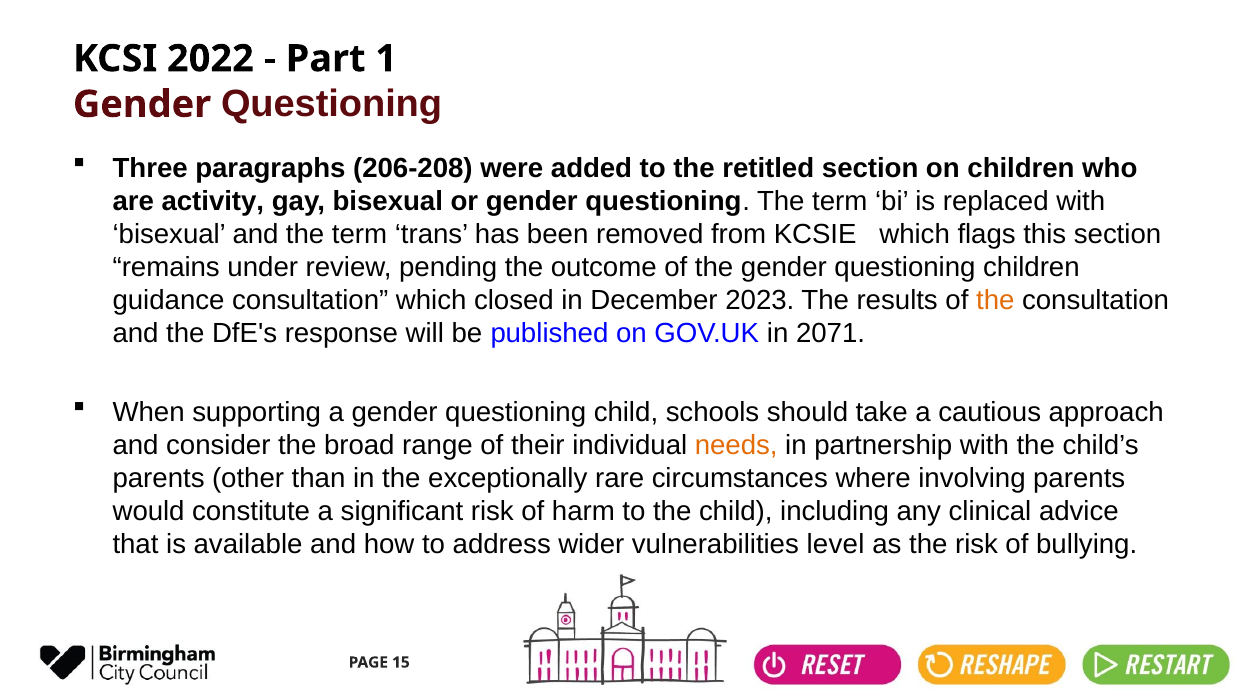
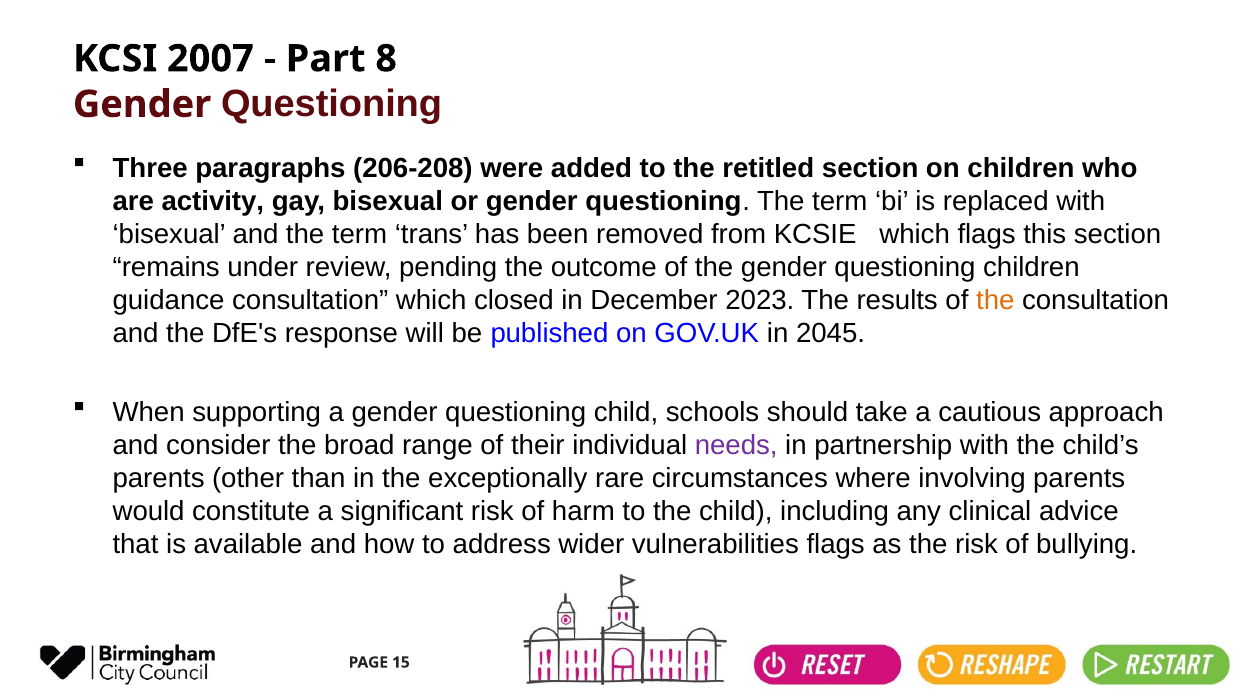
2022: 2022 -> 2007
1: 1 -> 8
2071: 2071 -> 2045
needs colour: orange -> purple
vulnerabilities level: level -> flags
